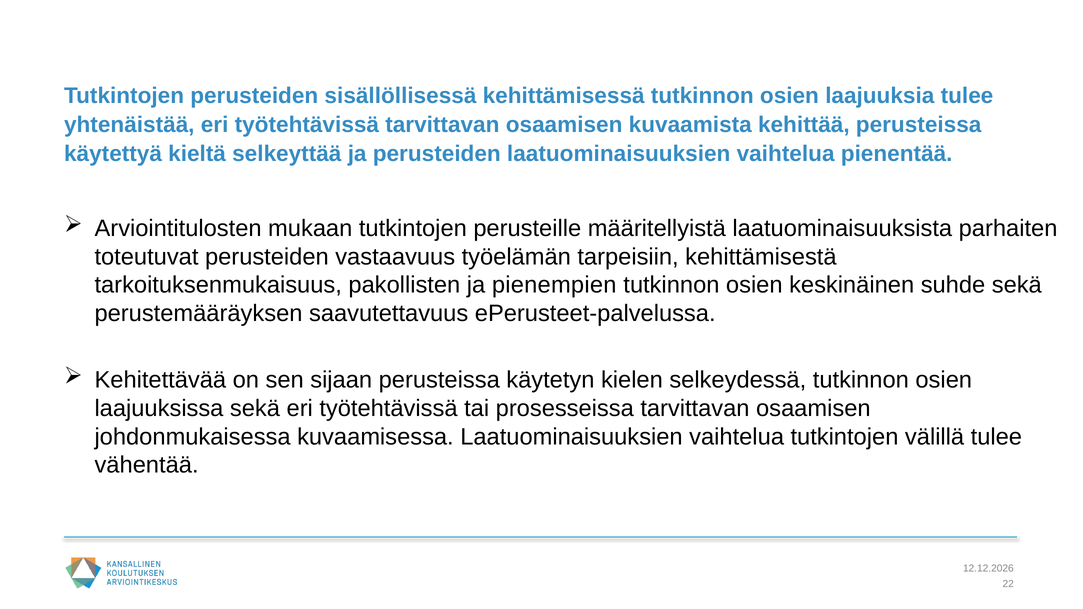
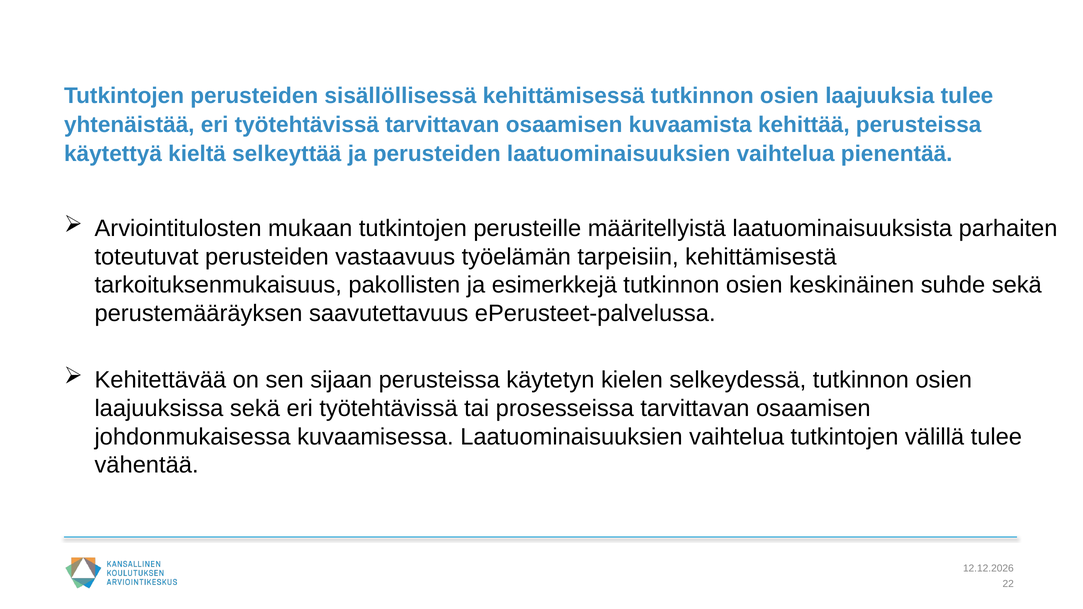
pienempien: pienempien -> esimerkkejä
